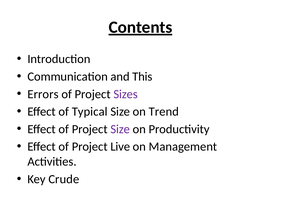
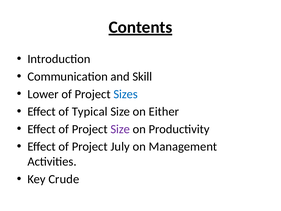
This: This -> Skill
Errors: Errors -> Lower
Sizes colour: purple -> blue
Trend: Trend -> Either
Live: Live -> July
